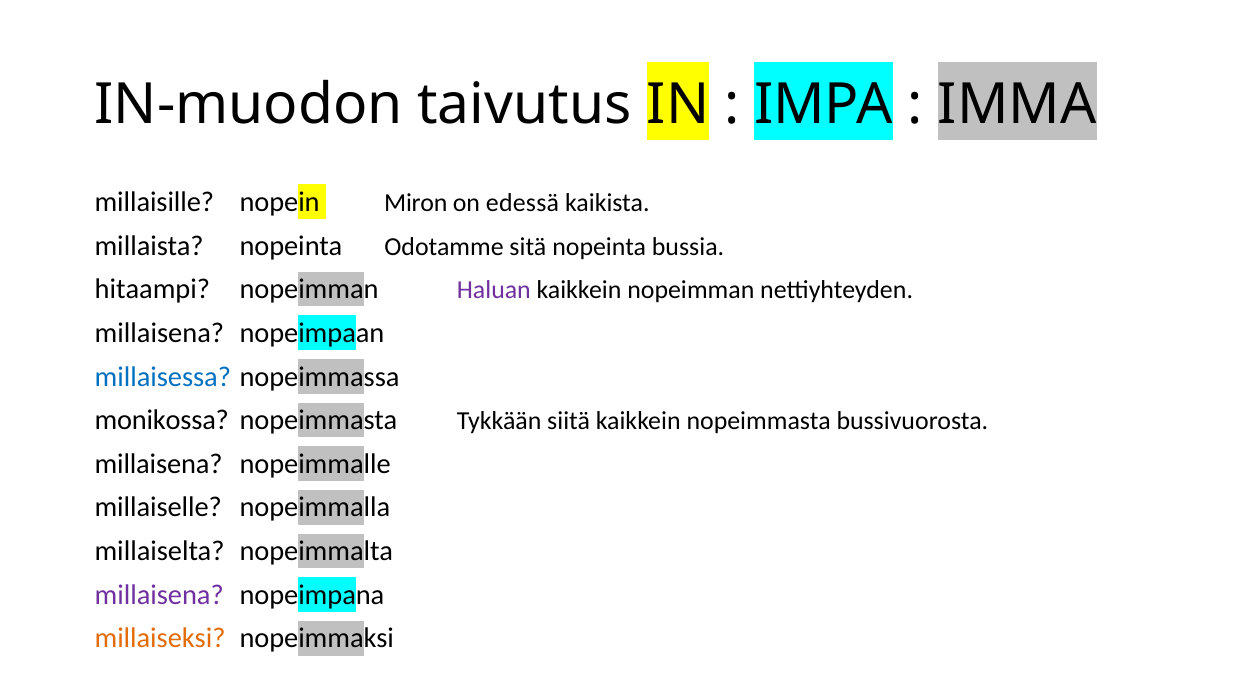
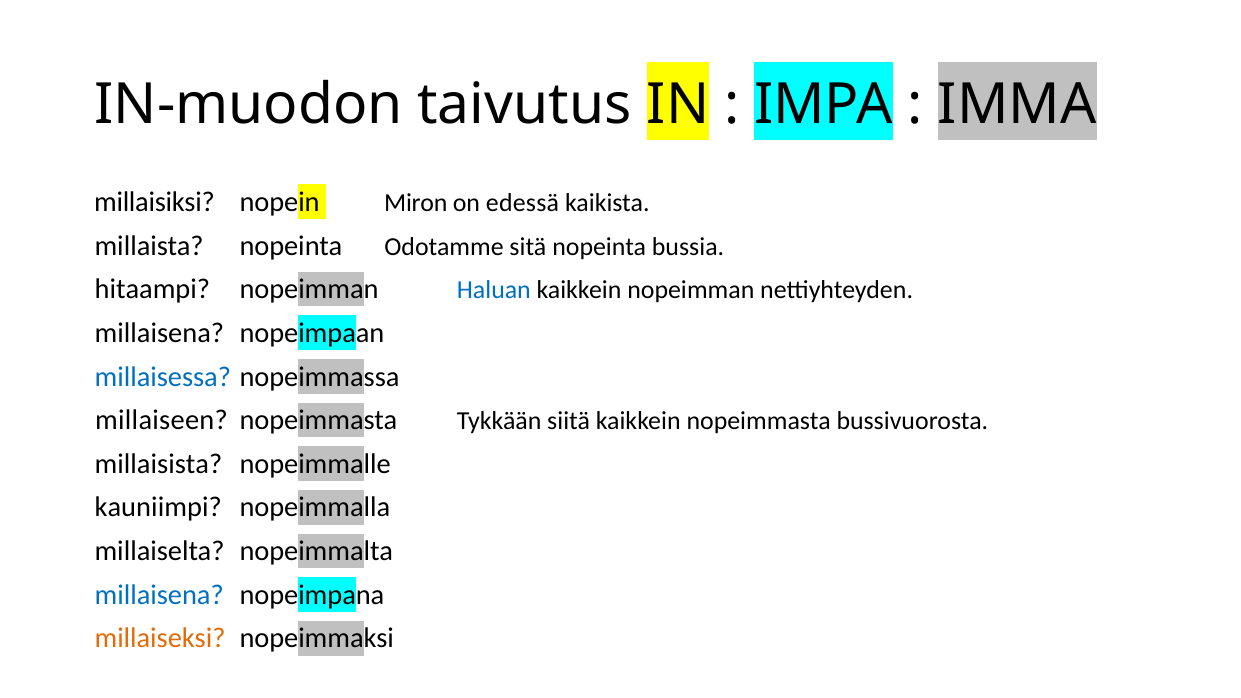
millaisille: millaisille -> millaisiksi
Haluan colour: purple -> blue
monikossa: monikossa -> millaiseen
millaisena at (159, 464): millaisena -> millaisista
millaiselle: millaiselle -> kauniimpi
millaisena at (159, 595) colour: purple -> blue
